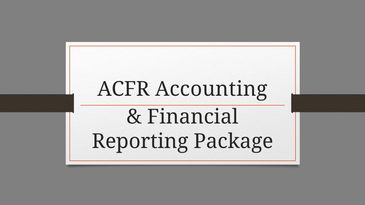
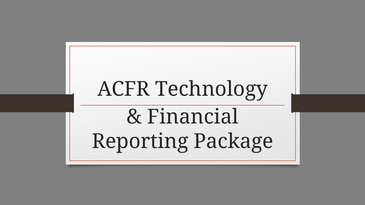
Accounting: Accounting -> Technology
